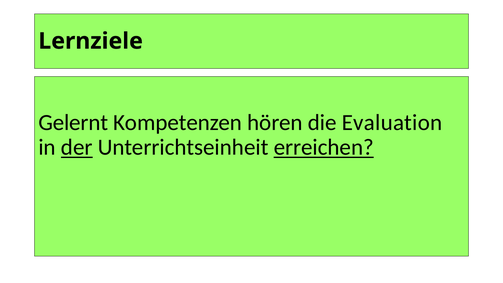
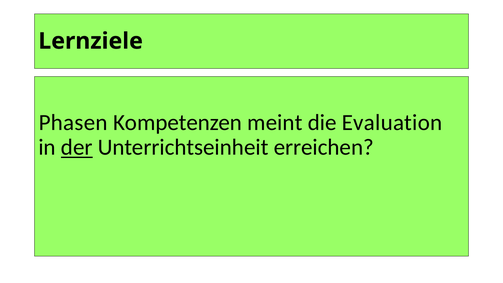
Gelernt: Gelernt -> Phasen
hören: hören -> meint
erreichen underline: present -> none
